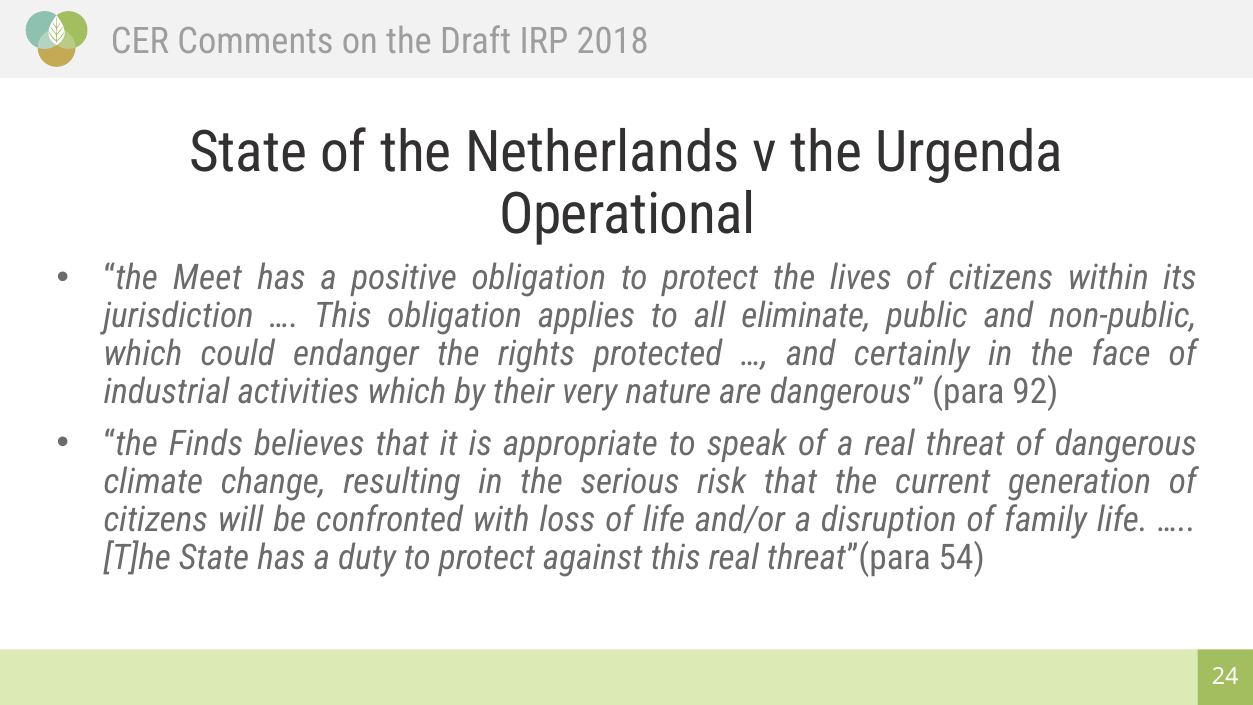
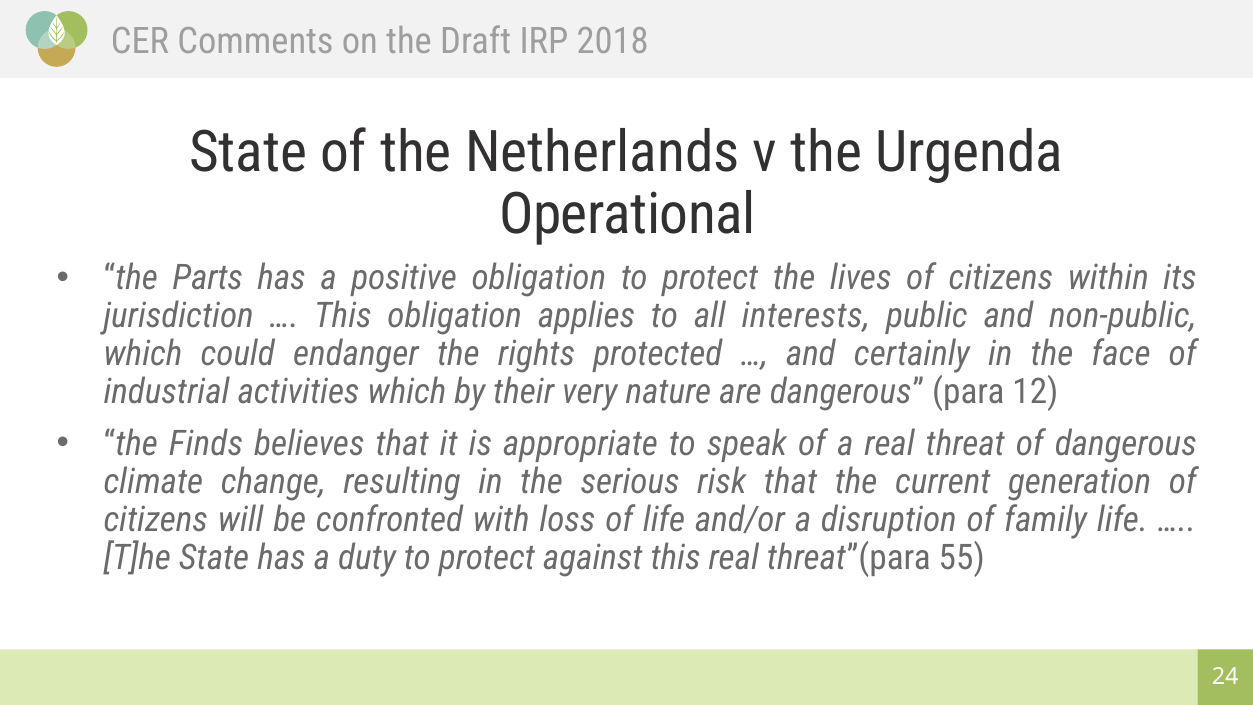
Meet: Meet -> Parts
eliminate: eliminate -> interests
92: 92 -> 12
54: 54 -> 55
